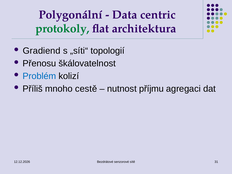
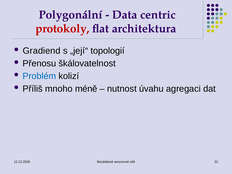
protokoly colour: green -> red
„síti“: „síti“ -> „její“
cestě: cestě -> méně
příjmu: příjmu -> úvahu
